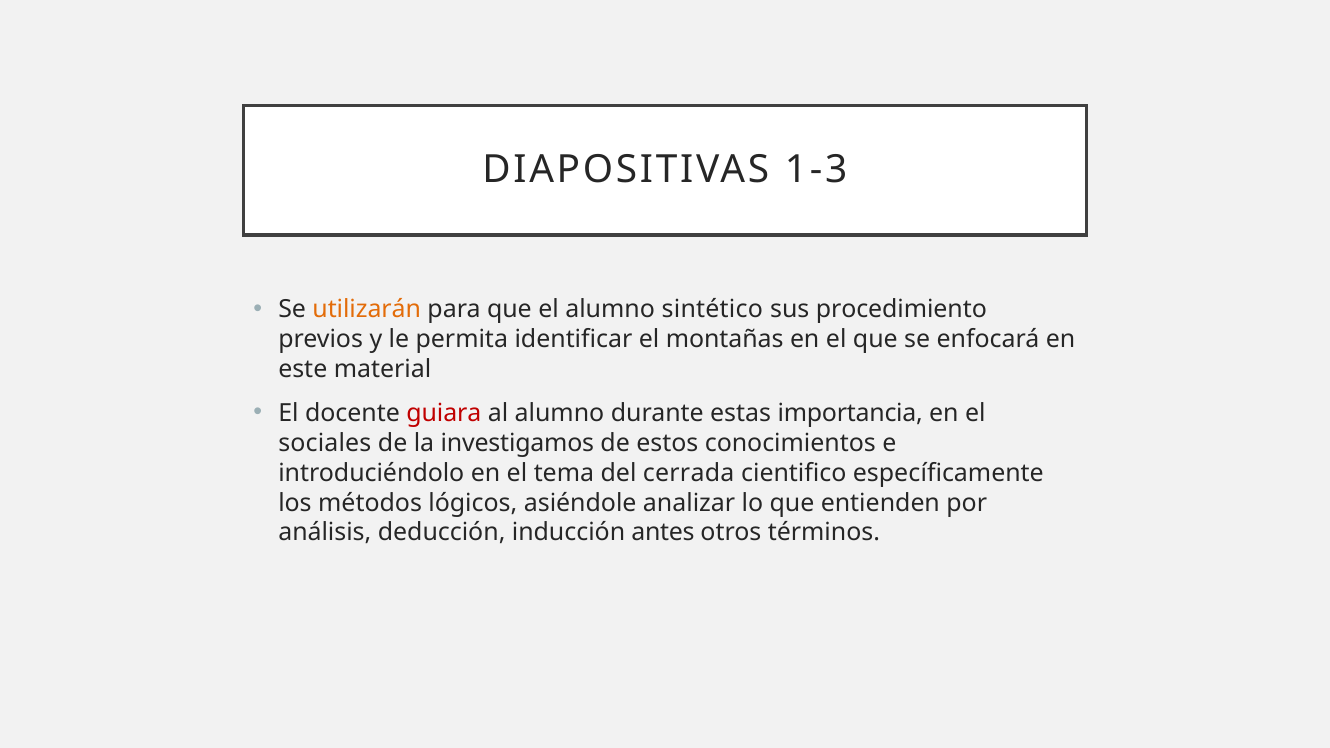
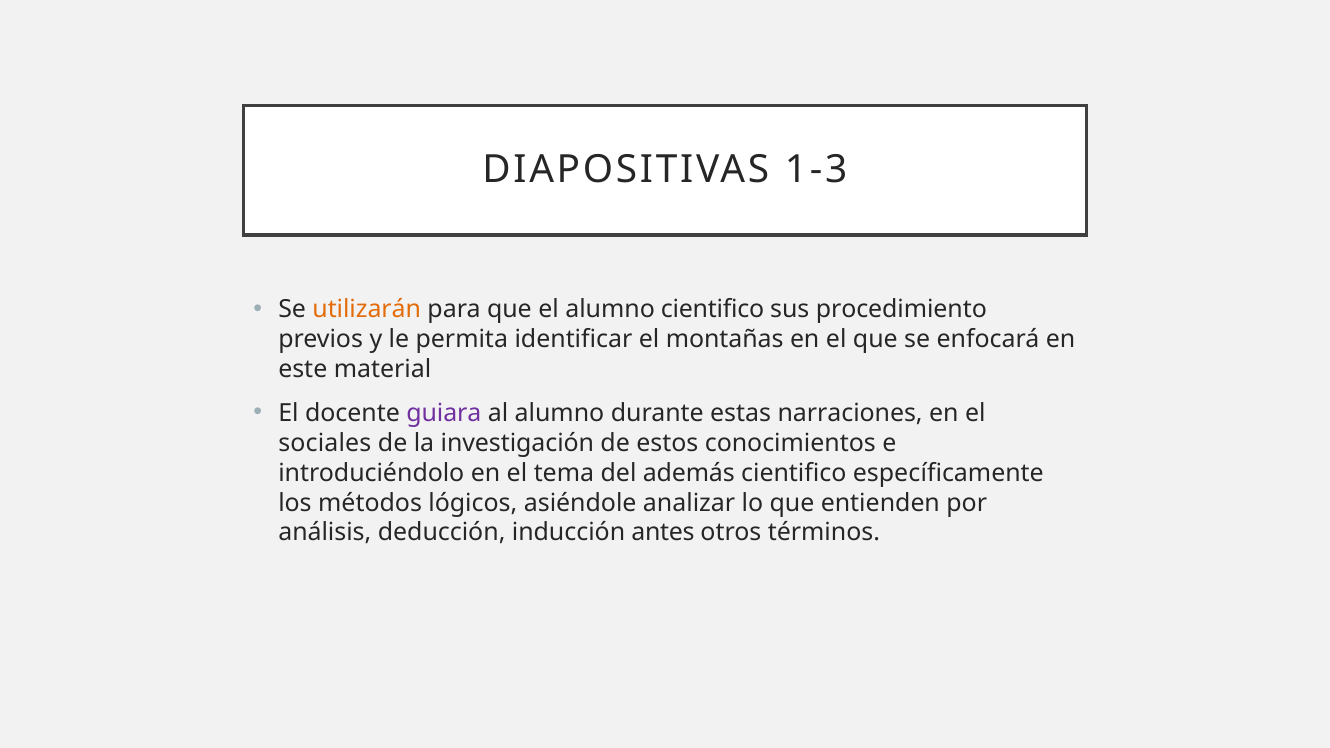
alumno sintético: sintético -> cientifico
guiara colour: red -> purple
importancia: importancia -> narraciones
investigamos: investigamos -> investigación
cerrada: cerrada -> además
